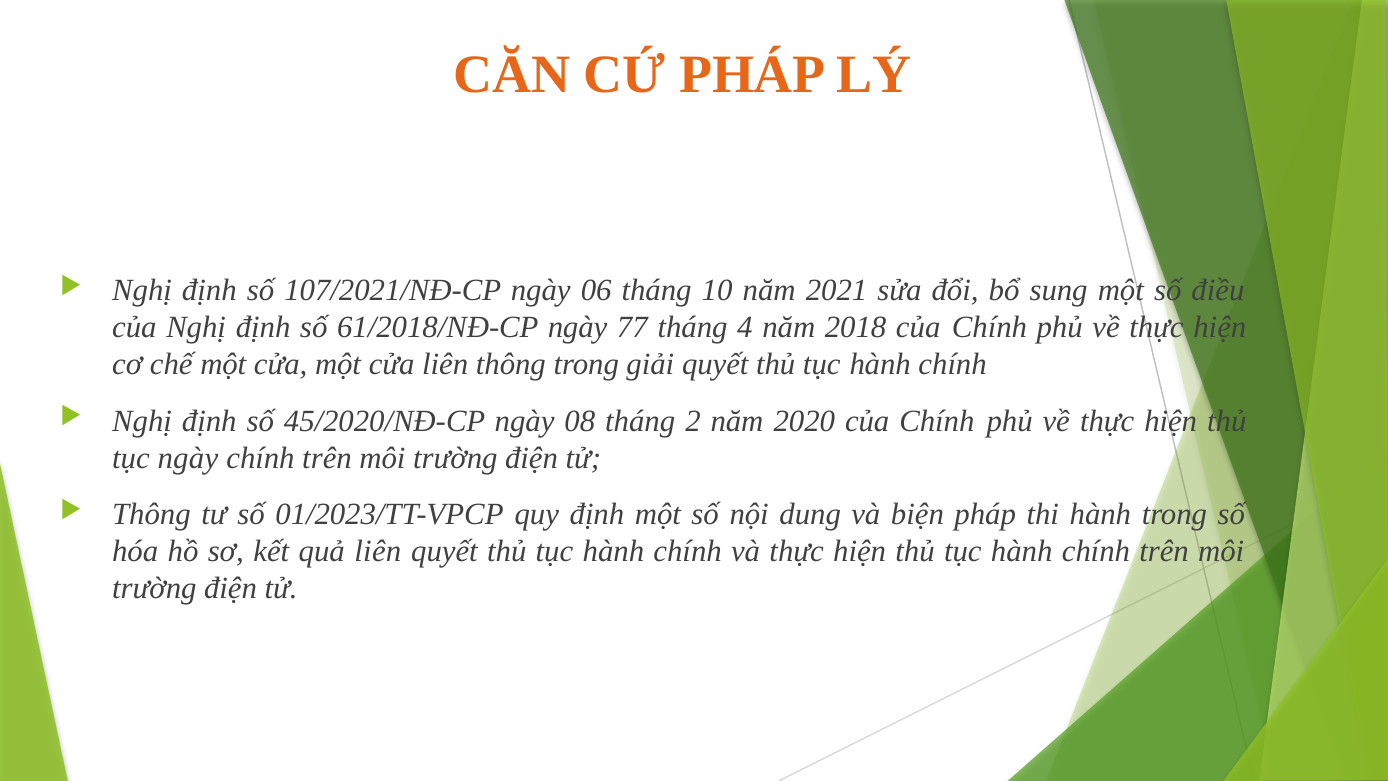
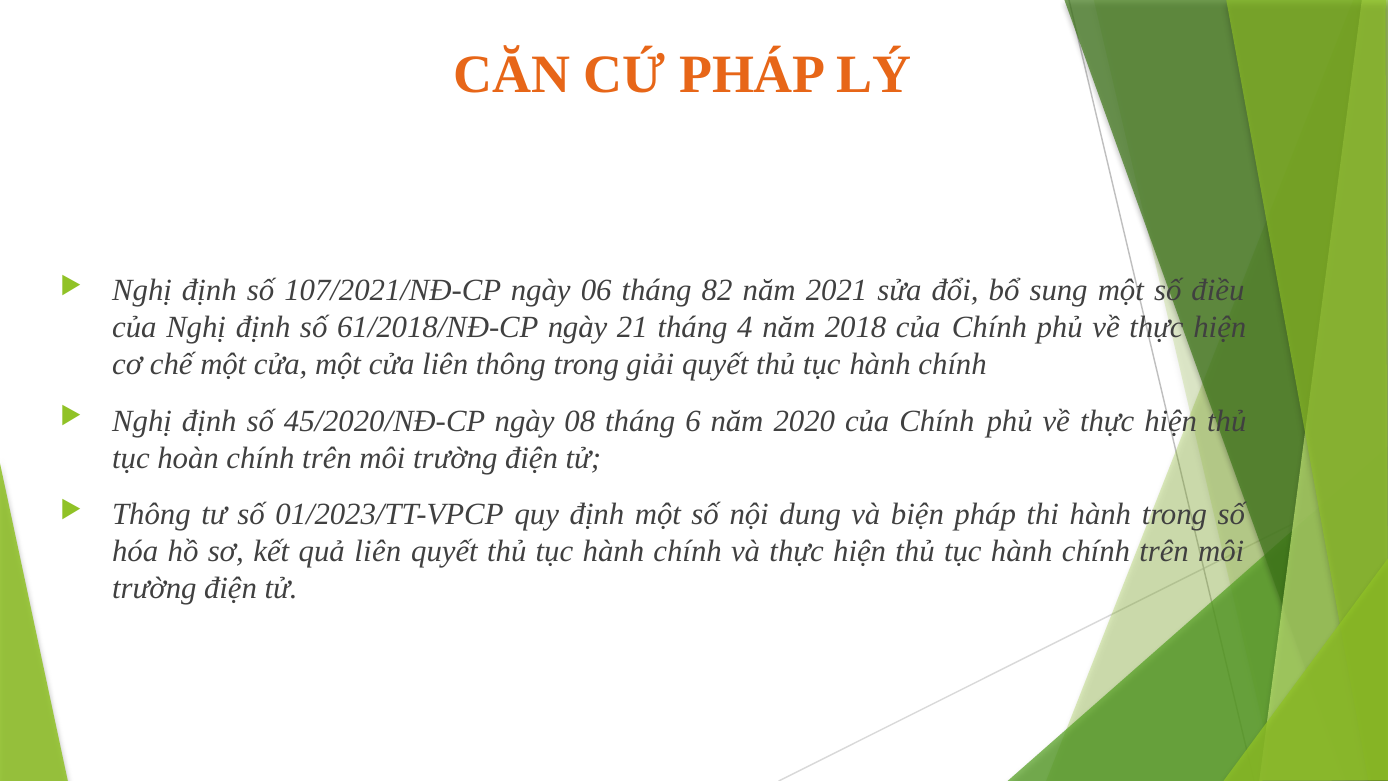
10: 10 -> 82
77: 77 -> 21
2: 2 -> 6
tục ngày: ngày -> hoàn
